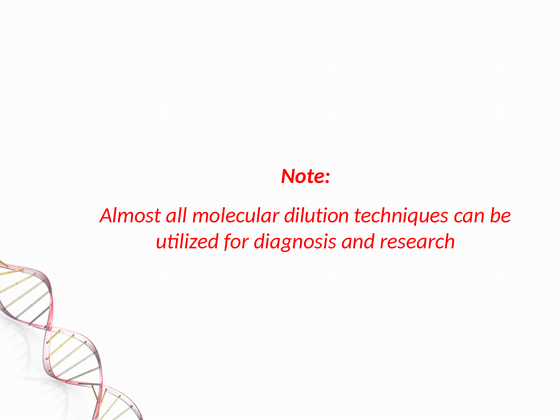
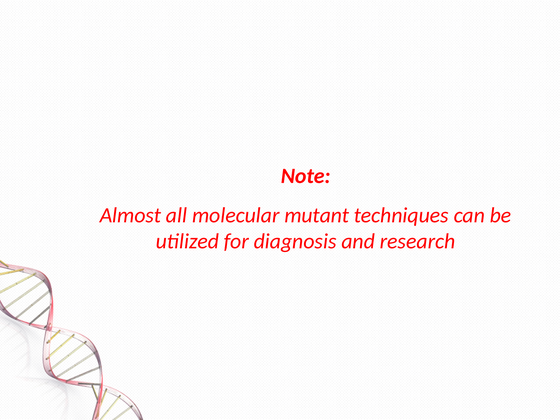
dilution: dilution -> mutant
